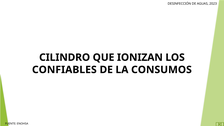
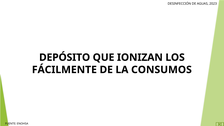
CILINDRO: CILINDRO -> DEPÓSITO
CONFIABLES: CONFIABLES -> FÁCILMENTE
